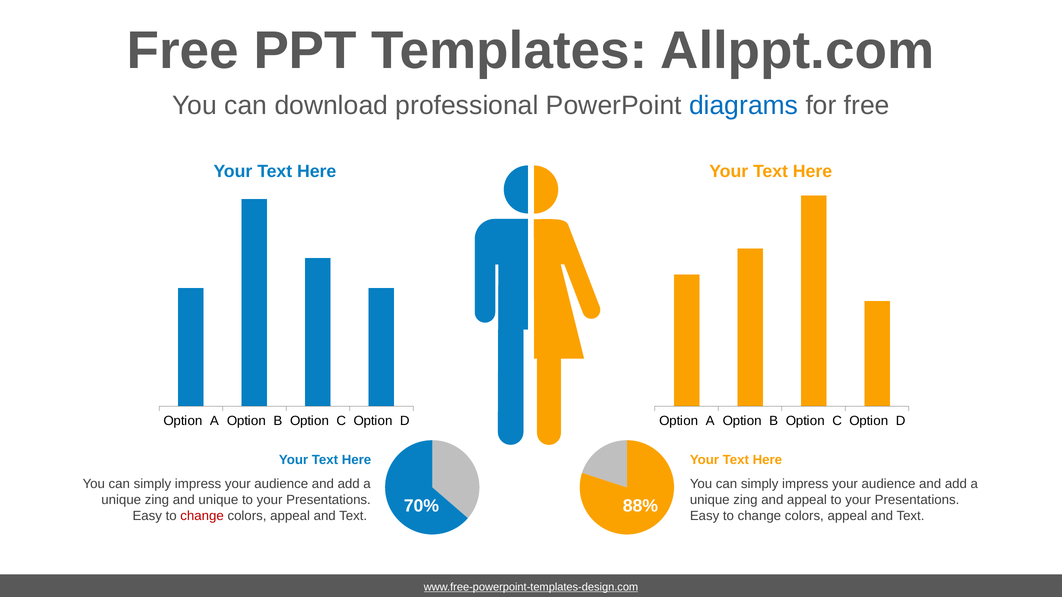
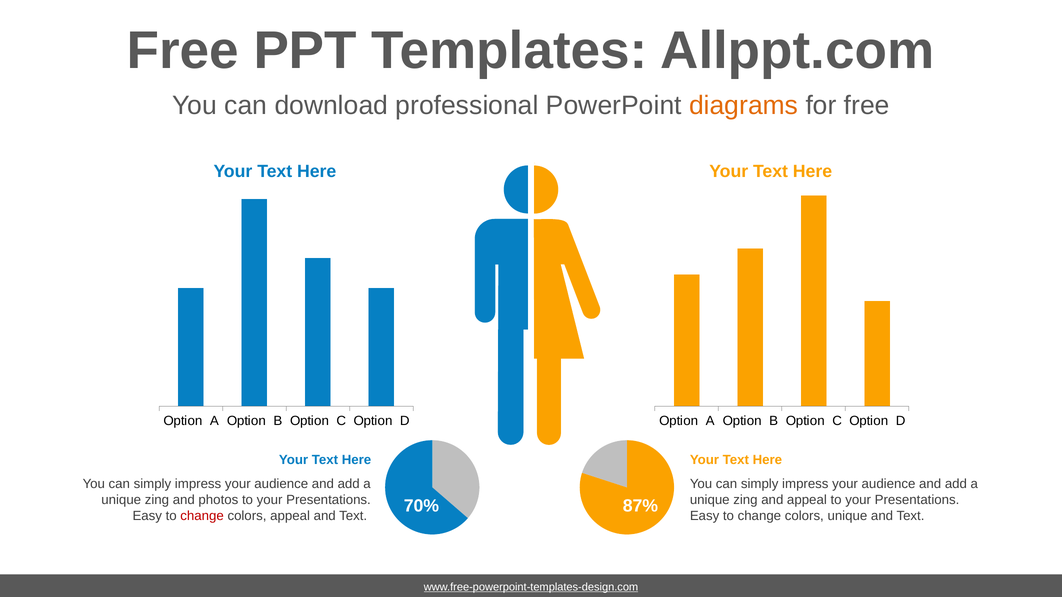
diagrams colour: blue -> orange
and unique: unique -> photos
88%: 88% -> 87%
appeal at (847, 516): appeal -> unique
